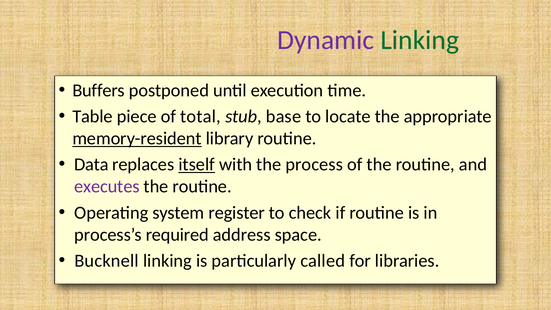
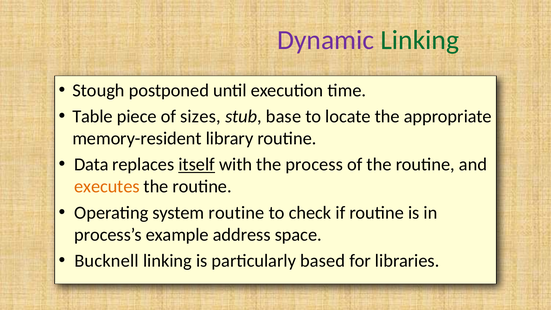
Buffers: Buffers -> Stough
total: total -> sizes
memory-resident underline: present -> none
executes colour: purple -> orange
system register: register -> routine
required: required -> example
called: called -> based
